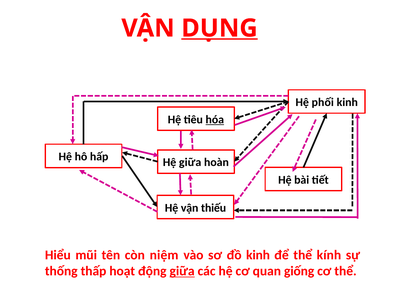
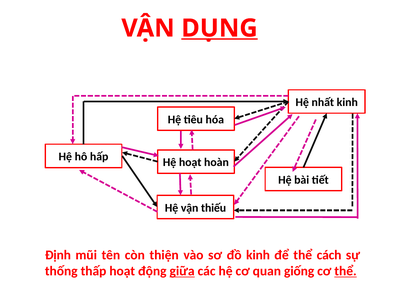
phối: phối -> nhất
hóa underline: present -> none
Hệ giữa: giữa -> hoạt
Hiểu: Hiểu -> Định
niệm: niệm -> thiện
kính: kính -> cách
thể at (346, 271) underline: none -> present
